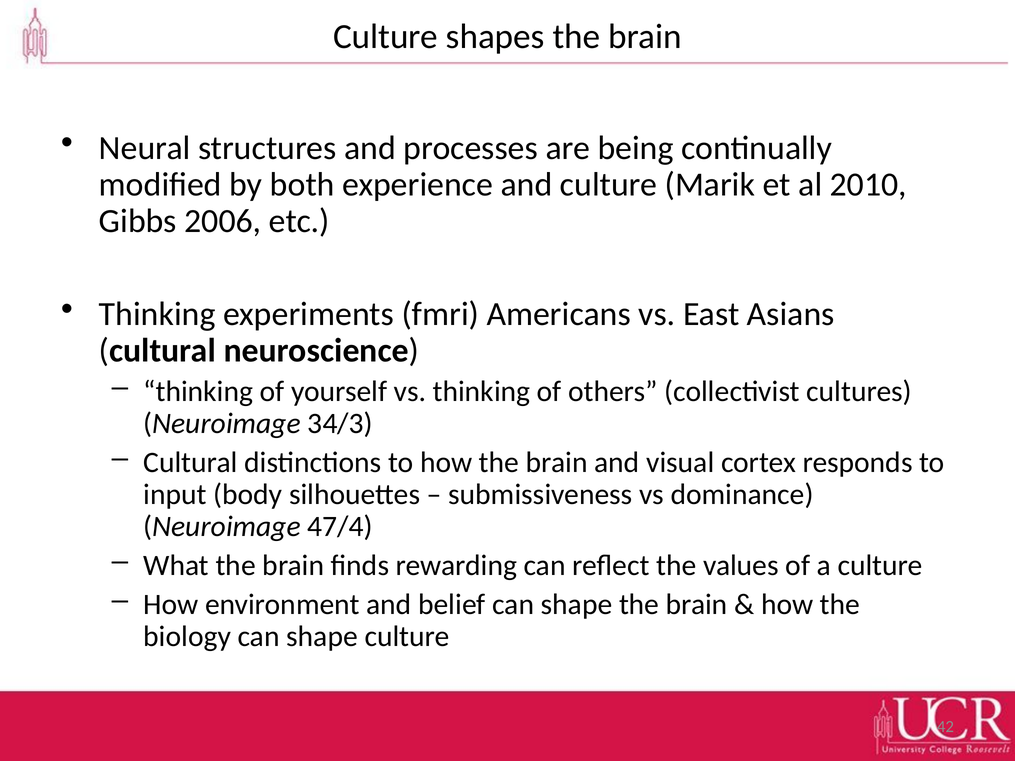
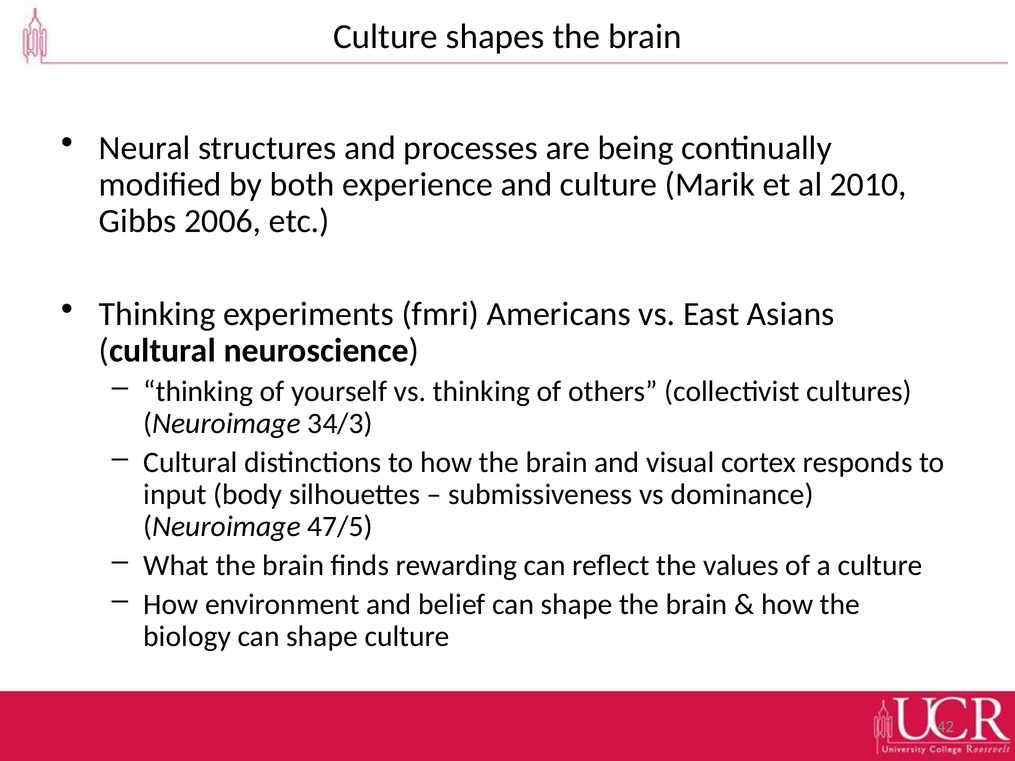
47/4: 47/4 -> 47/5
